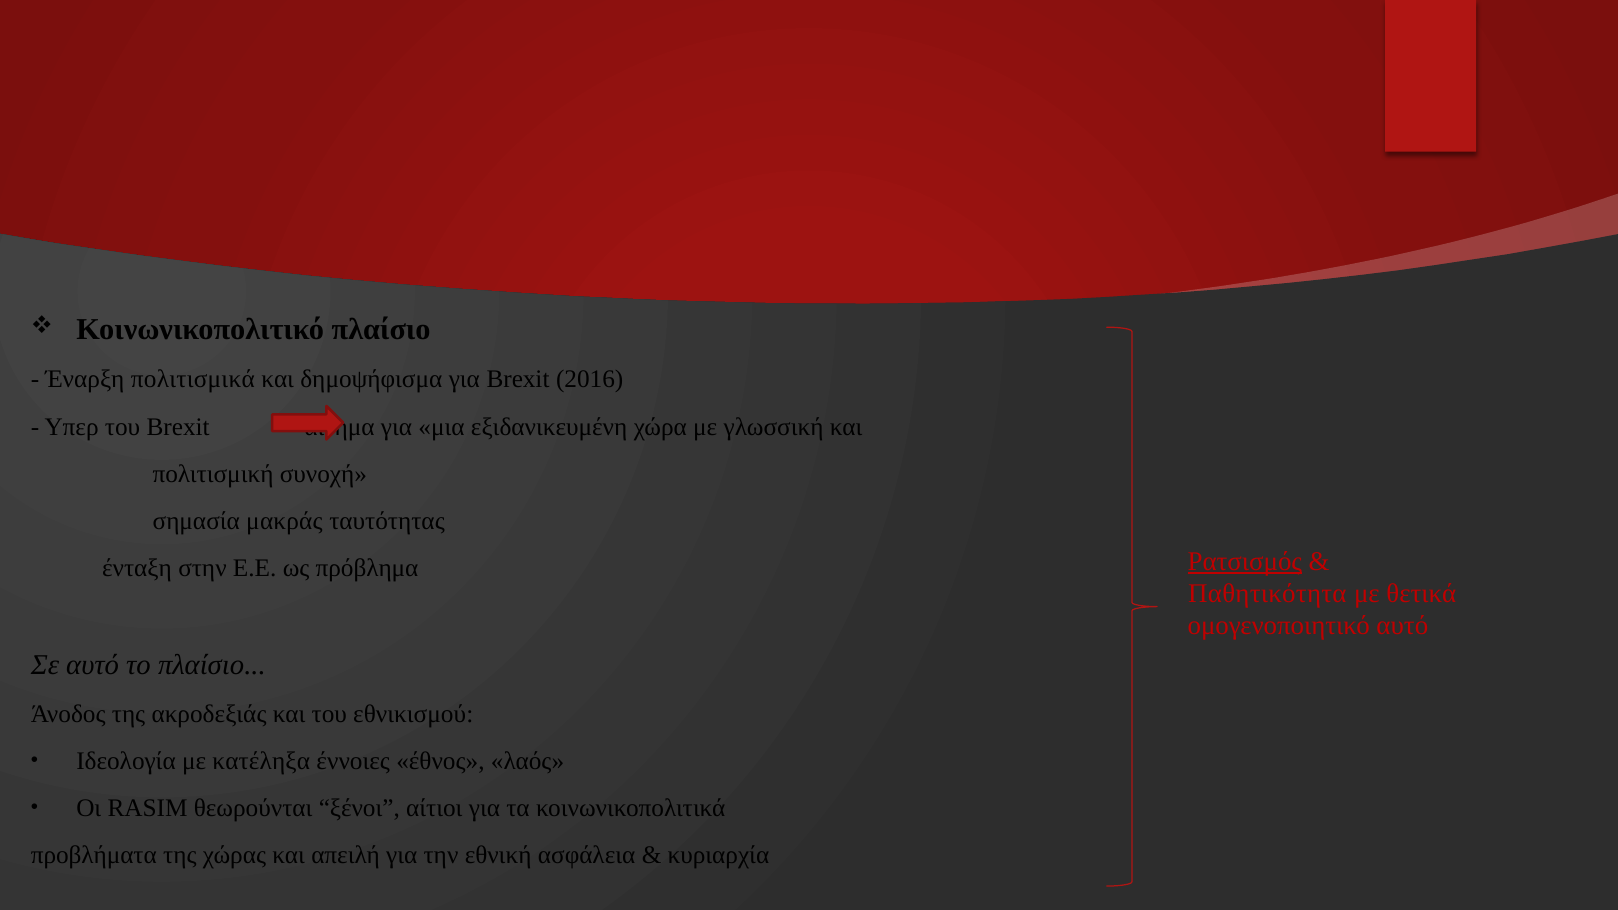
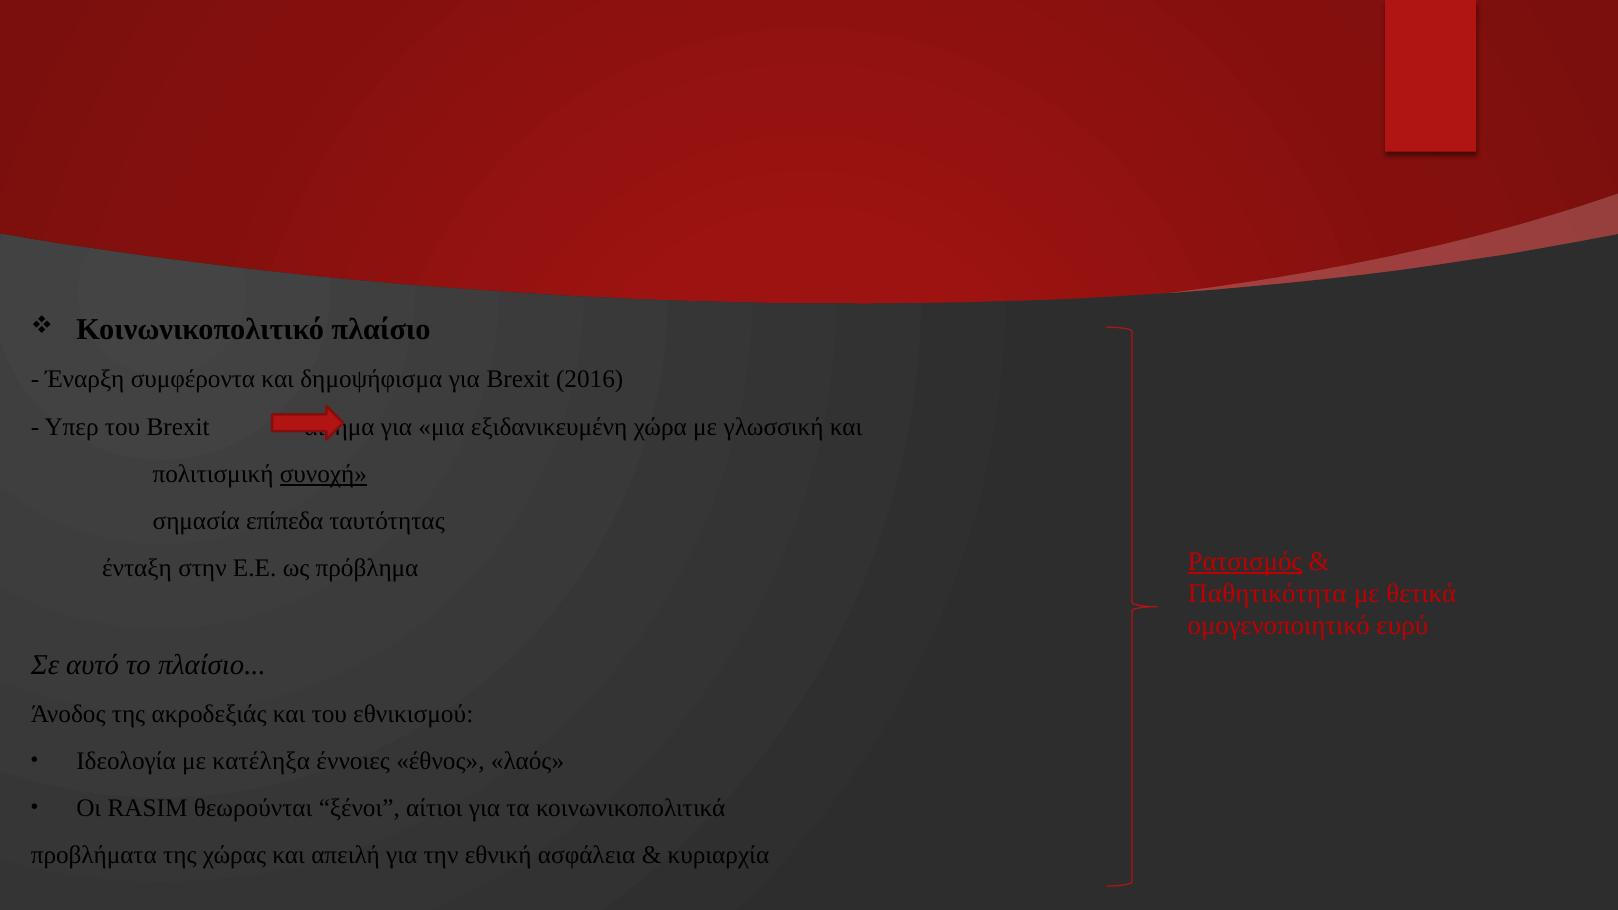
πολιτισμικά: πολιτισμικά -> συμφέροντα
συνοχή underline: none -> present
μακράς: μακράς -> επίπεδα
ομογενοποιητικό αυτό: αυτό -> ευρύ
